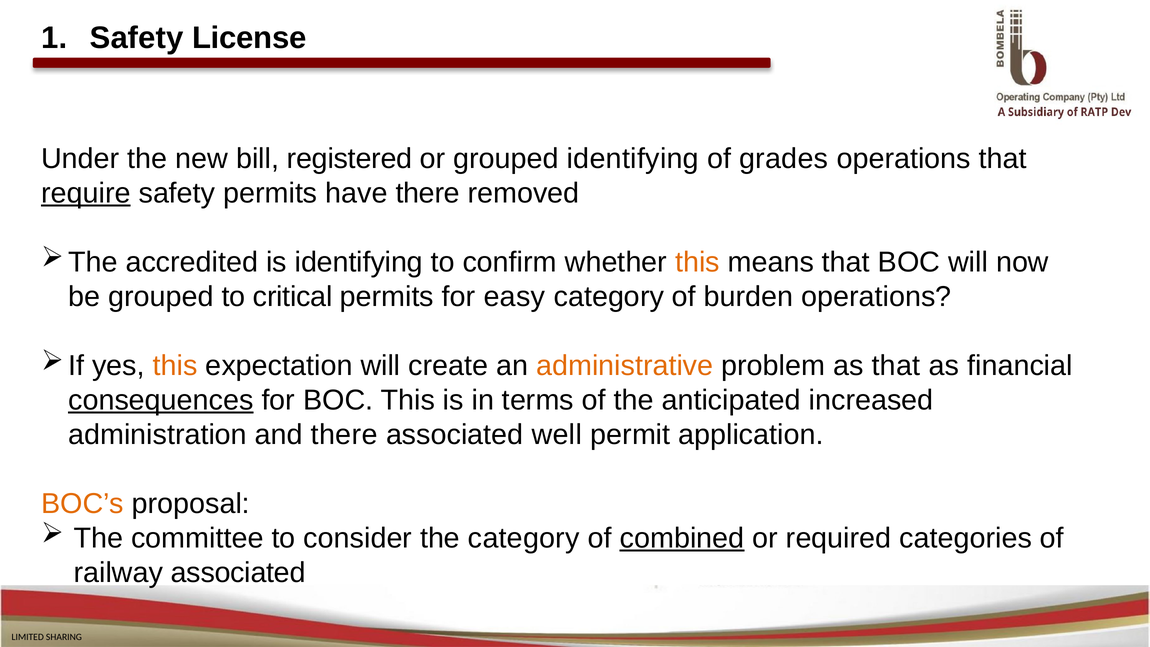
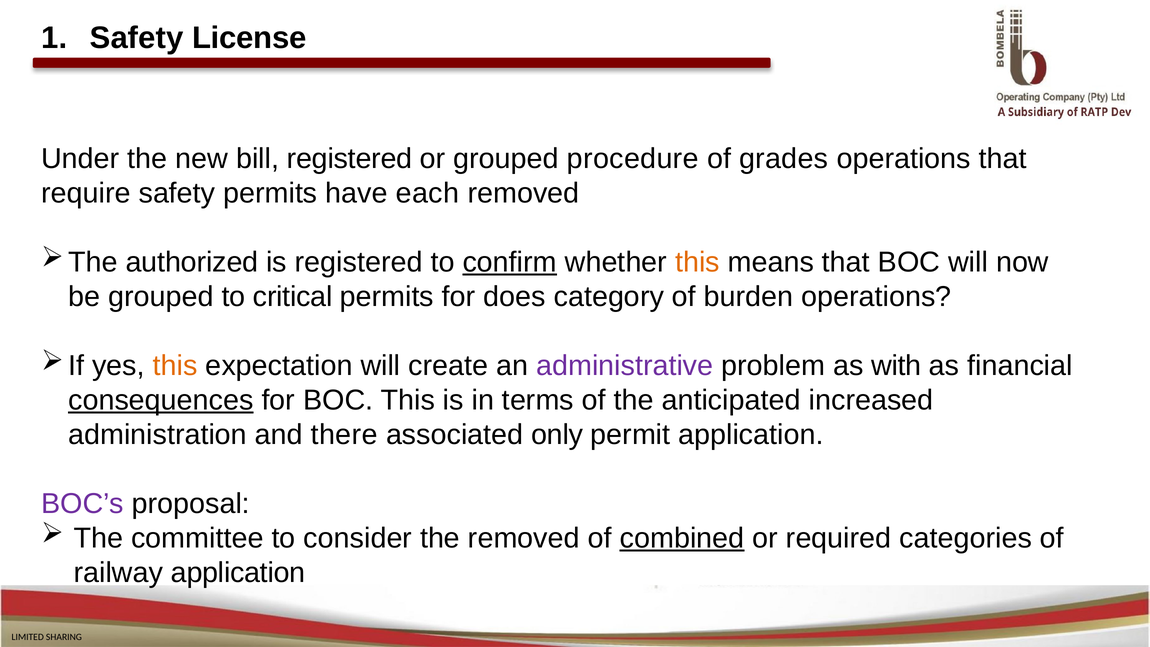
grouped identifying: identifying -> procedure
require underline: present -> none
have there: there -> each
accredited: accredited -> authorized
is identifying: identifying -> registered
confirm underline: none -> present
easy: easy -> does
administrative colour: orange -> purple
as that: that -> with
well: well -> only
BOC’s colour: orange -> purple
the category: category -> removed
railway associated: associated -> application
